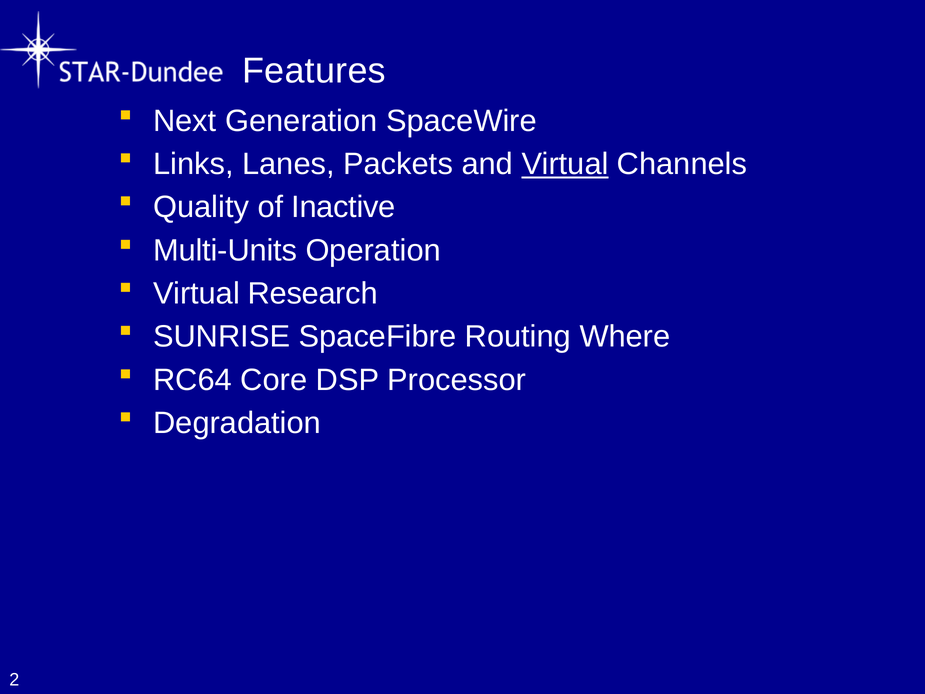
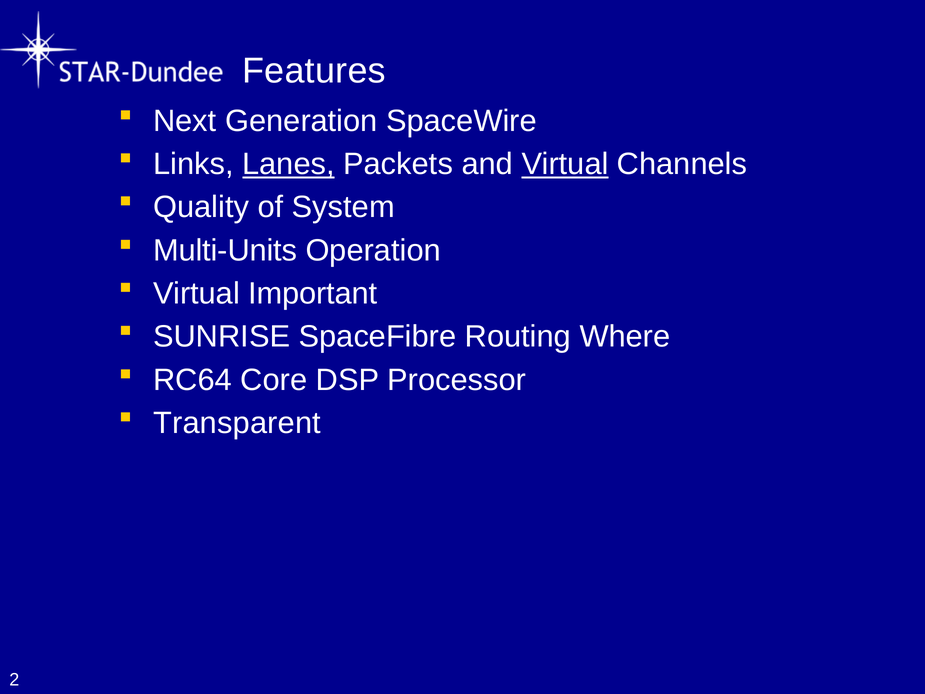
Lanes underline: none -> present
Inactive: Inactive -> System
Research: Research -> Important
Degradation: Degradation -> Transparent
